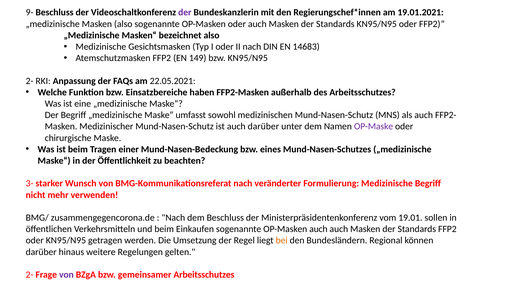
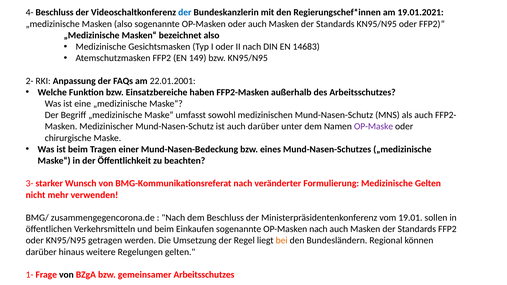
9-: 9- -> 4-
der at (185, 13) colour: purple -> blue
22.05.2021: 22.05.2021 -> 22.01.2001
Medizinische Begriff: Begriff -> Gelten
OP-Masken auch: auch -> nach
2- at (30, 275): 2- -> 1-
von at (66, 275) colour: purple -> black
